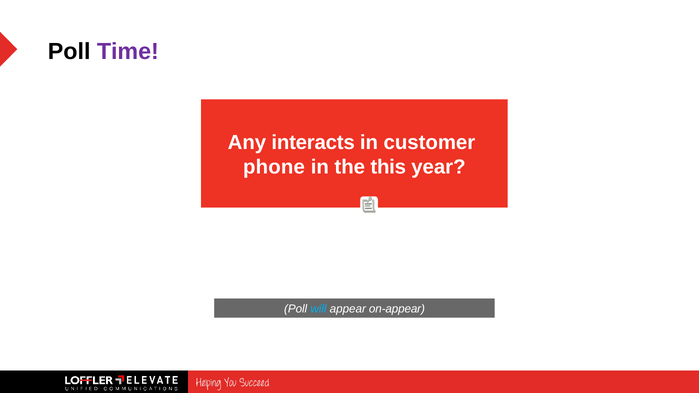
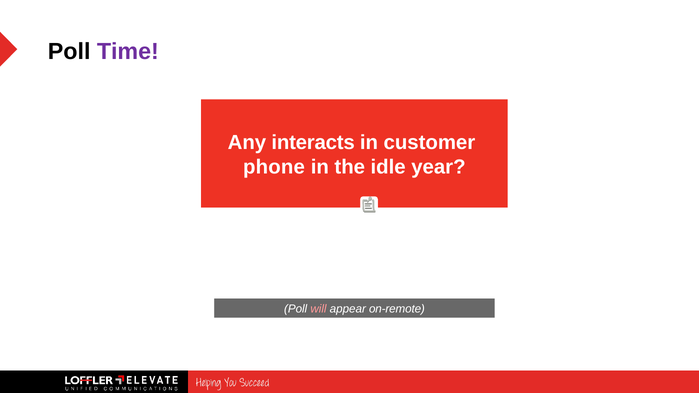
this: this -> idle
will colour: light blue -> pink
on-appear: on-appear -> on-remote
